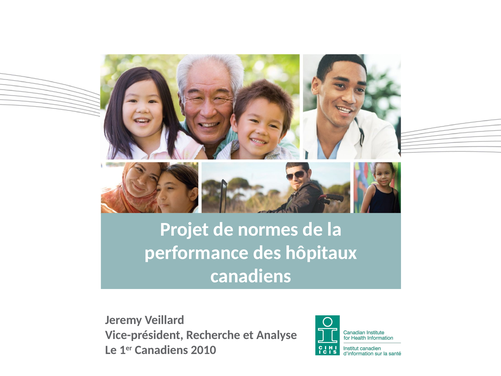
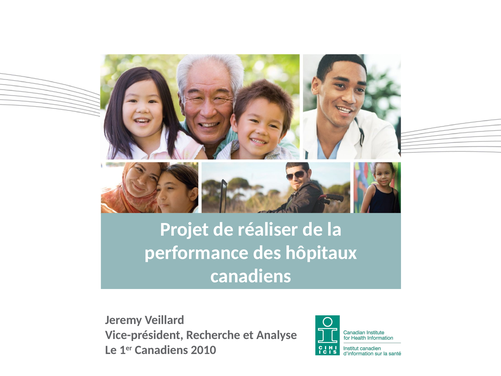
normes: normes -> réaliser
